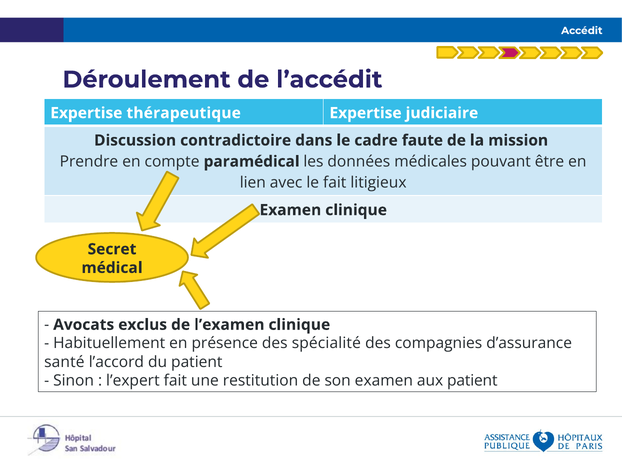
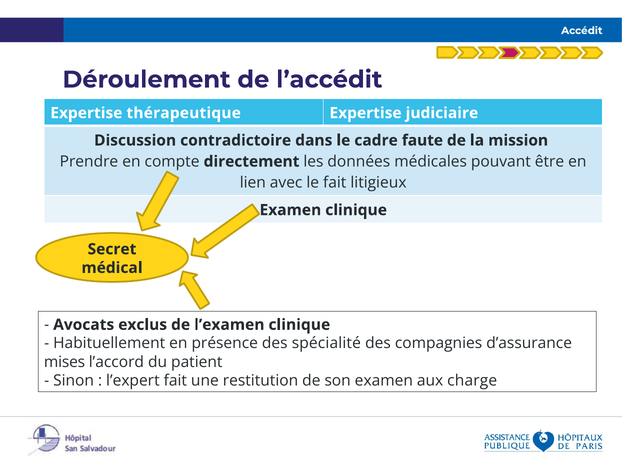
paramédical: paramédical -> directement
santé: santé -> mises
aux patient: patient -> charge
